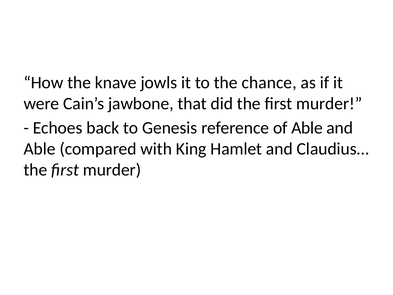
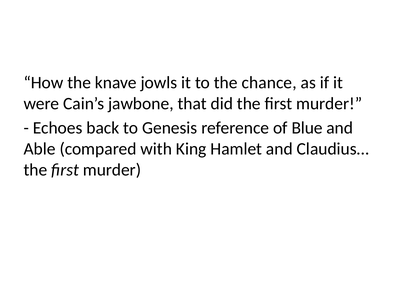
of Able: Able -> Blue
